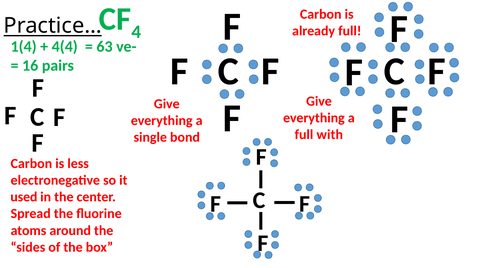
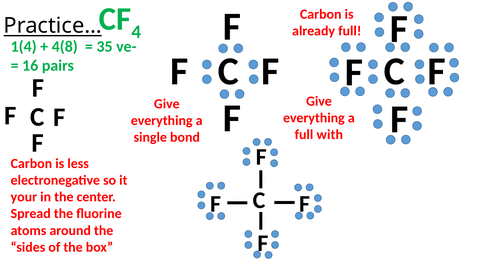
4(4: 4(4 -> 4(8
63: 63 -> 35
used: used -> your
